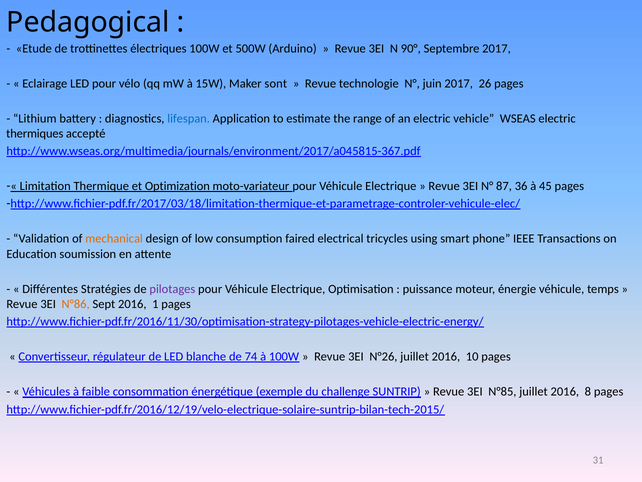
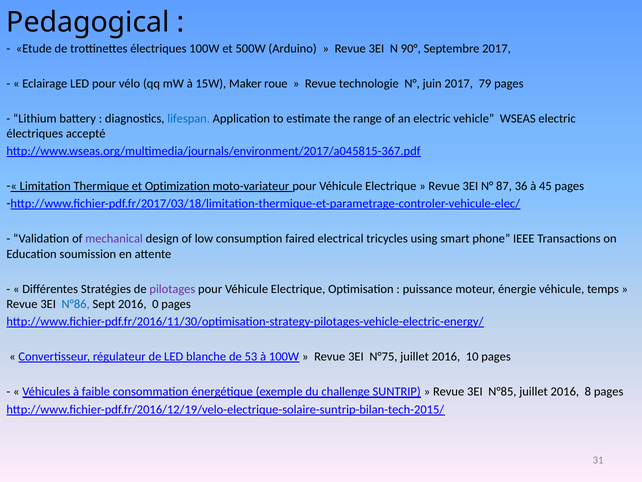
sont: sont -> roue
26: 26 -> 79
thermiques at (35, 133): thermiques -> électriques
mechanical colour: orange -> purple
N°86 colour: orange -> blue
1: 1 -> 0
74: 74 -> 53
N°26: N°26 -> N°75
